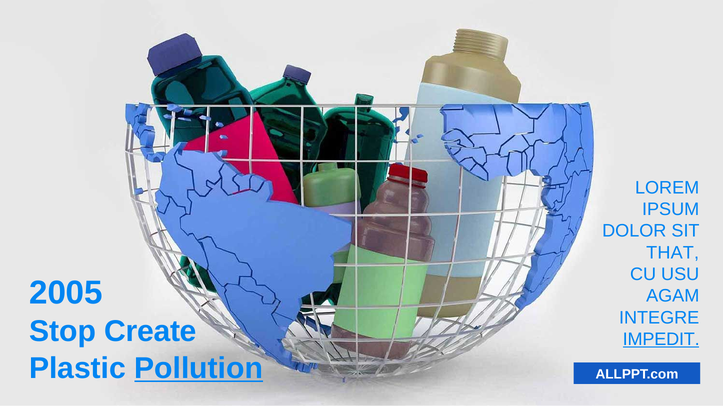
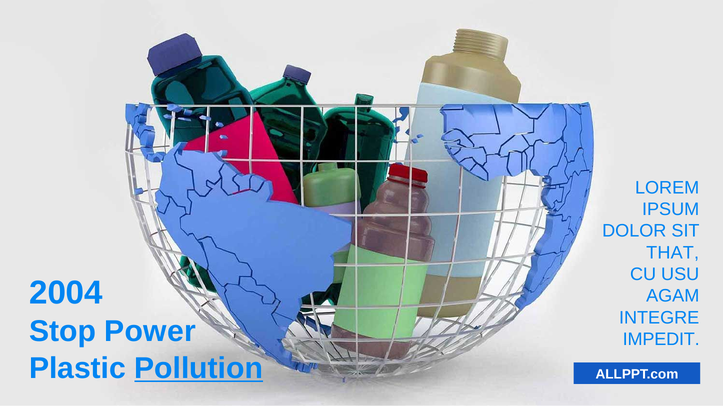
2005: 2005 -> 2004
Create: Create -> Power
IMPEDIT underline: present -> none
